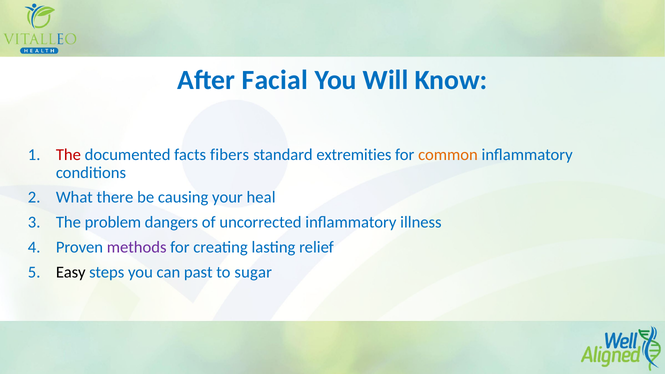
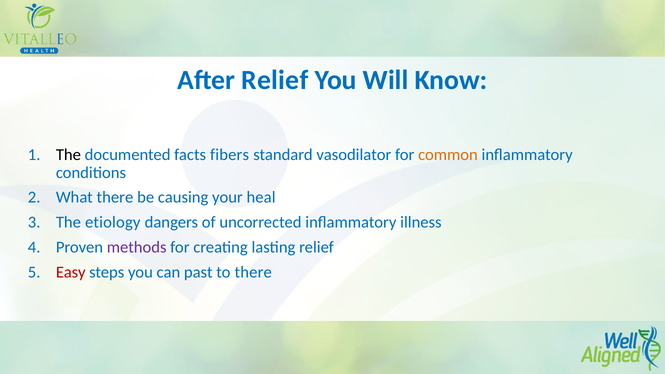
After Facial: Facial -> Relief
The at (68, 155) colour: red -> black
extremities: extremities -> vasodilator
problem: problem -> etiology
Easy colour: black -> red
to sugar: sugar -> there
